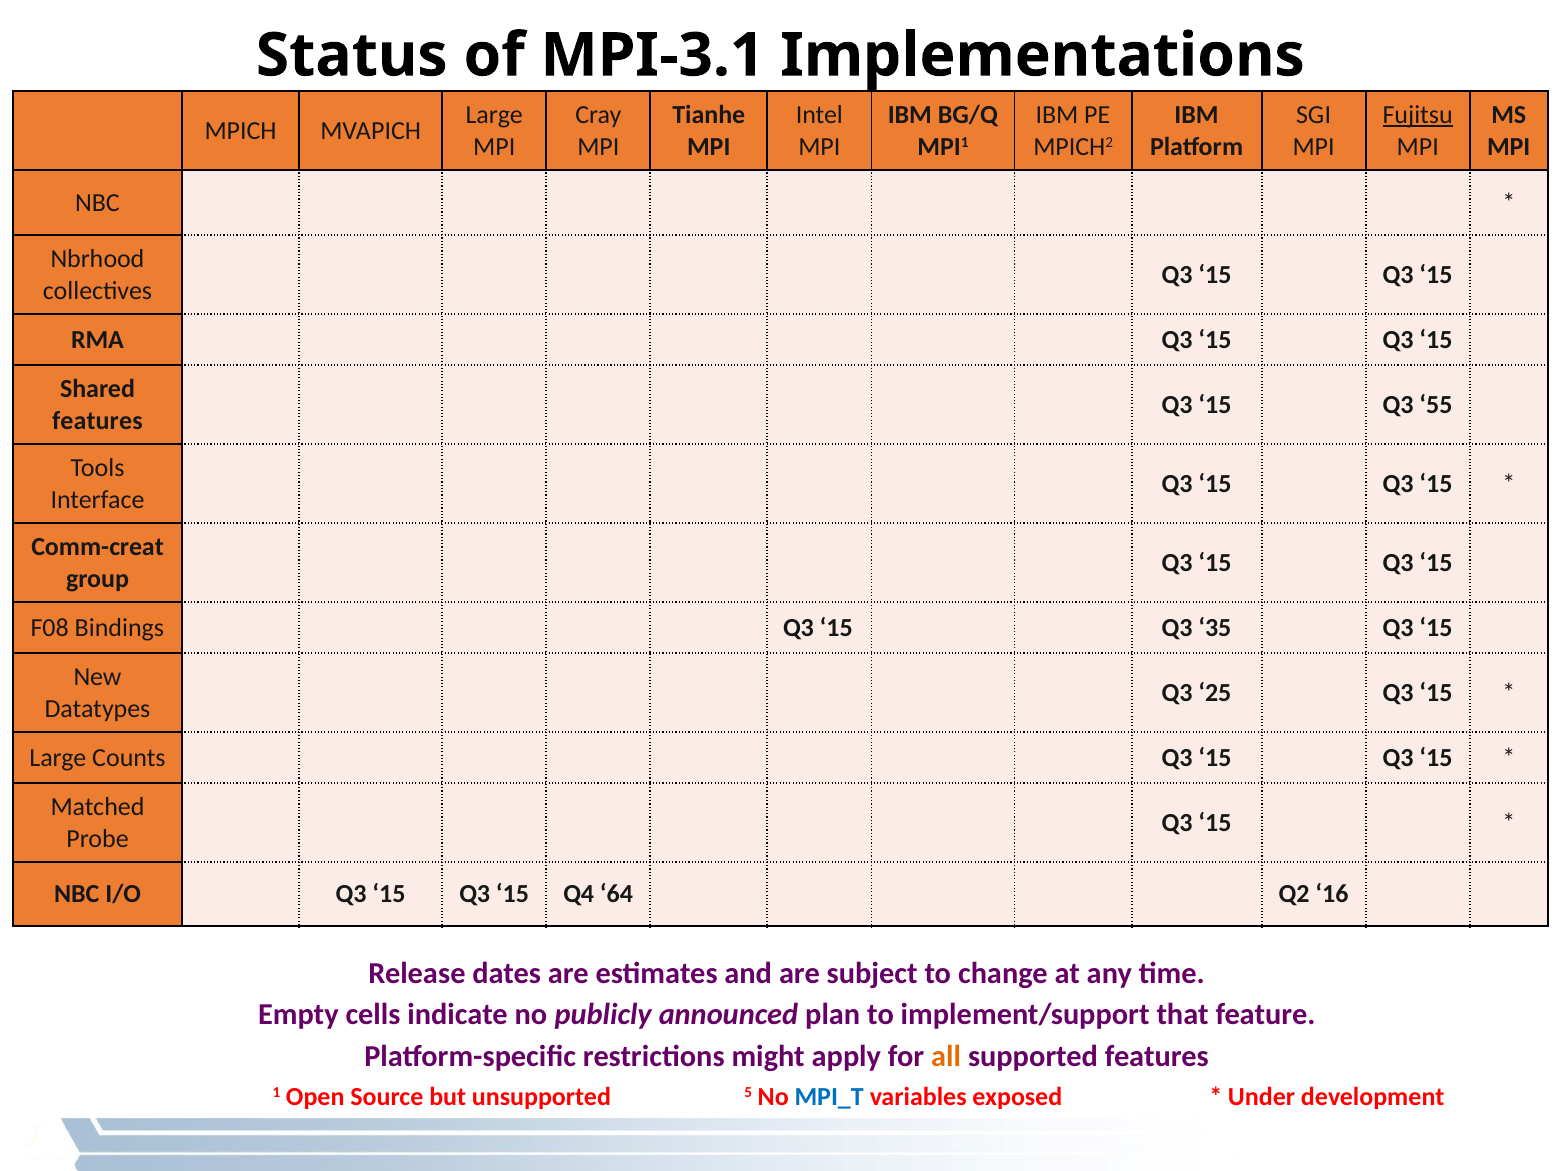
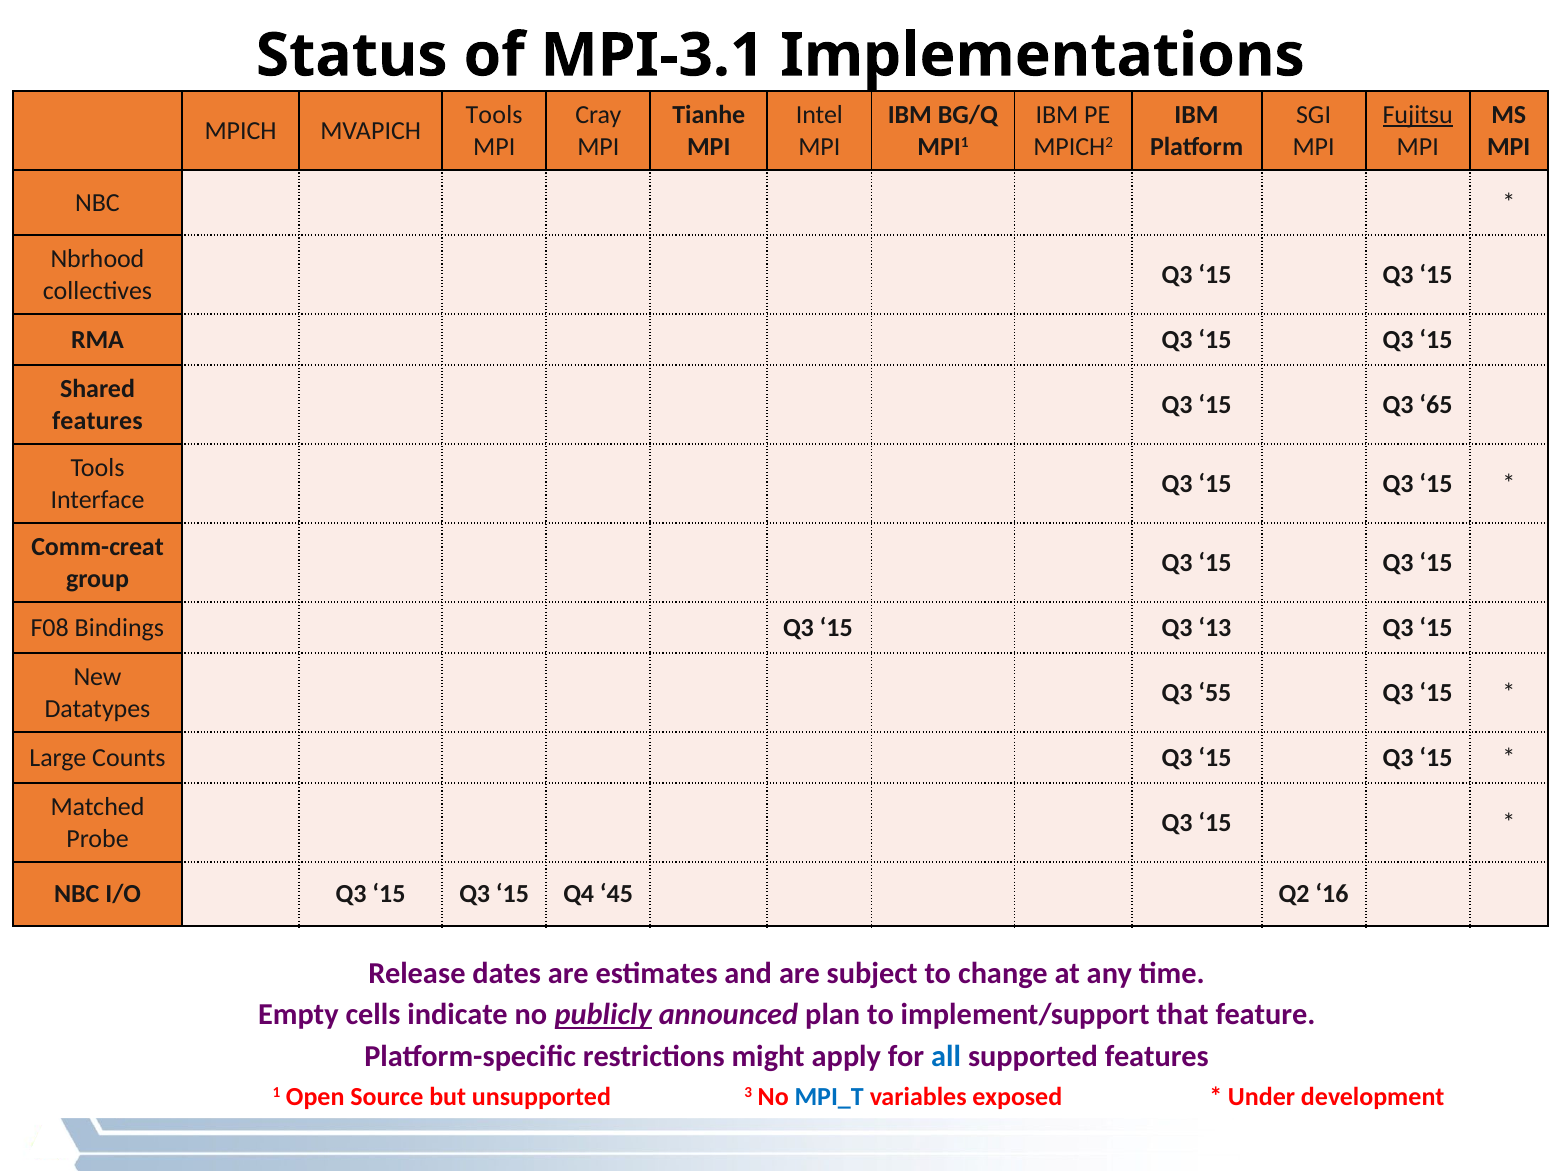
Large at (494, 115): Large -> Tools
55: 55 -> 65
35: 35 -> 13
25: 25 -> 55
64: 64 -> 45
publicly underline: none -> present
all colour: orange -> blue
5: 5 -> 3
